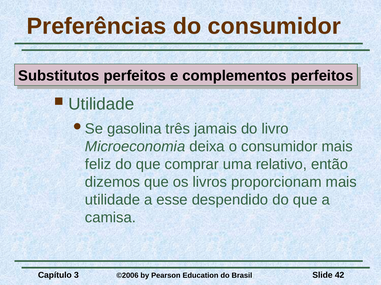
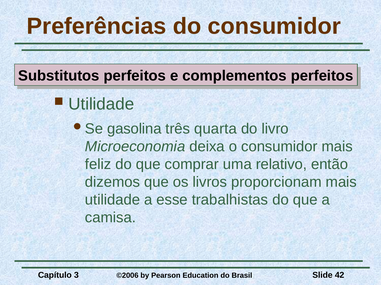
jamais: jamais -> quarta
despendido: despendido -> trabalhistas
